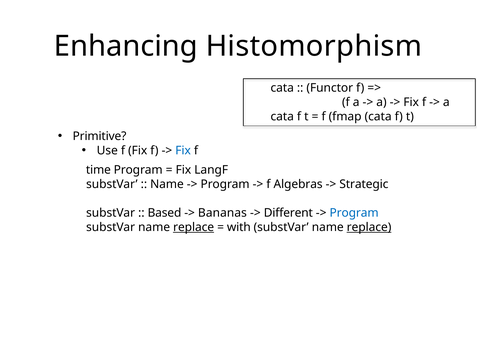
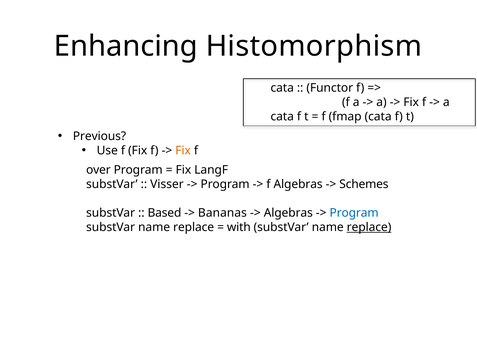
Primitive: Primitive -> Previous
Fix at (183, 150) colour: blue -> orange
time: time -> over
Name at (167, 184): Name -> Visser
Strategic: Strategic -> Schemes
Different at (288, 213): Different -> Algebras
replace at (194, 227) underline: present -> none
